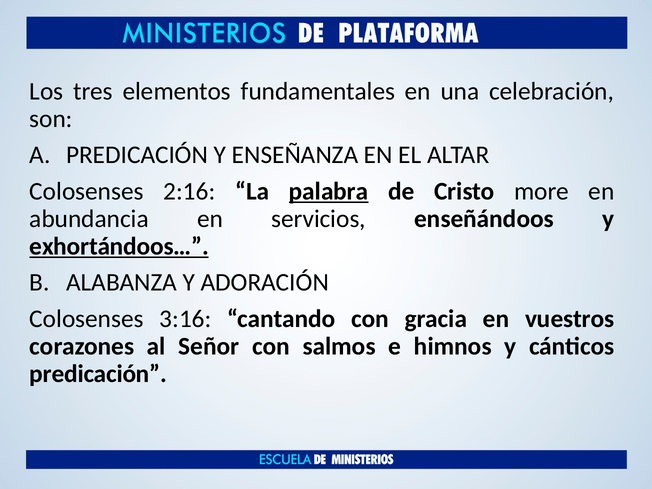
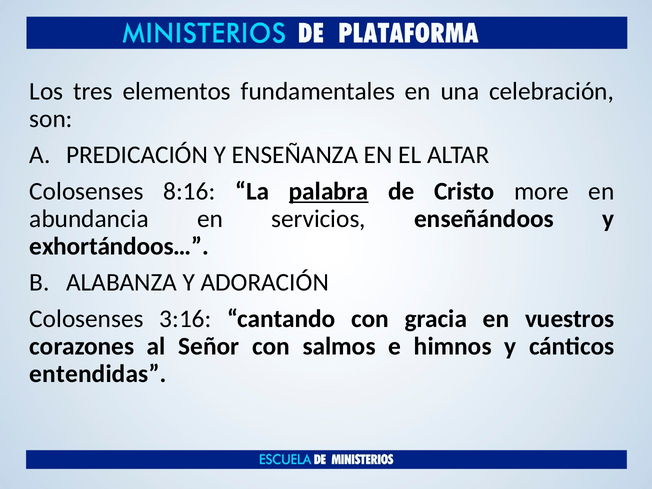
2:16: 2:16 -> 8:16
exhortándoos… underline: present -> none
predicación at (98, 374): predicación -> entendidas
